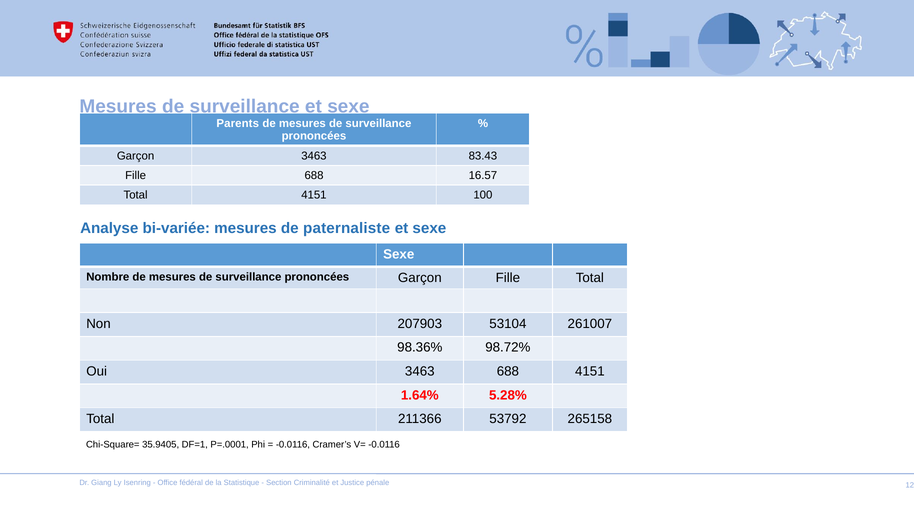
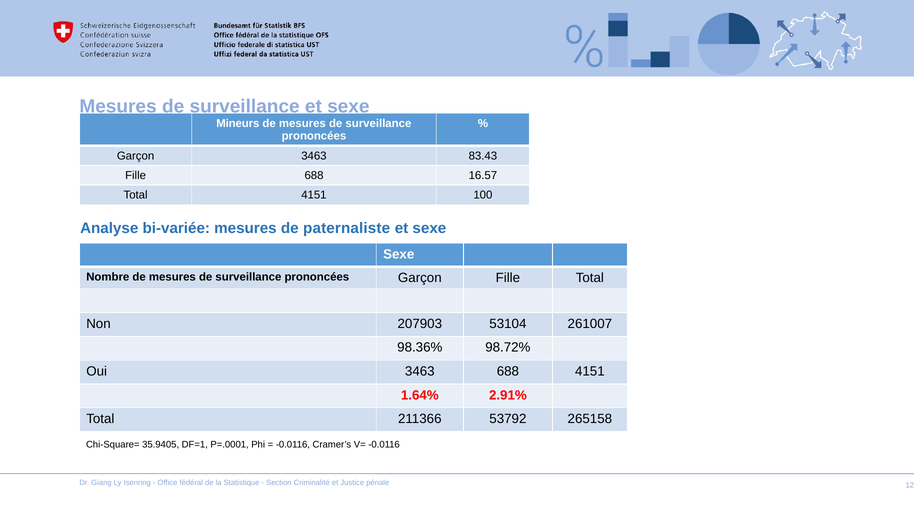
Parents: Parents -> Mineurs
5.28%: 5.28% -> 2.91%
